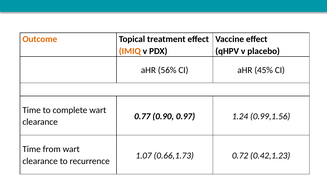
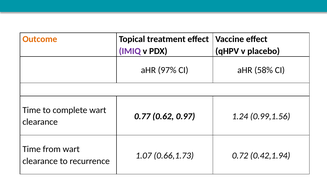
IMIQ colour: orange -> purple
56%: 56% -> 97%
45%: 45% -> 58%
0.90: 0.90 -> 0.62
0.42,1.23: 0.42,1.23 -> 0.42,1.94
